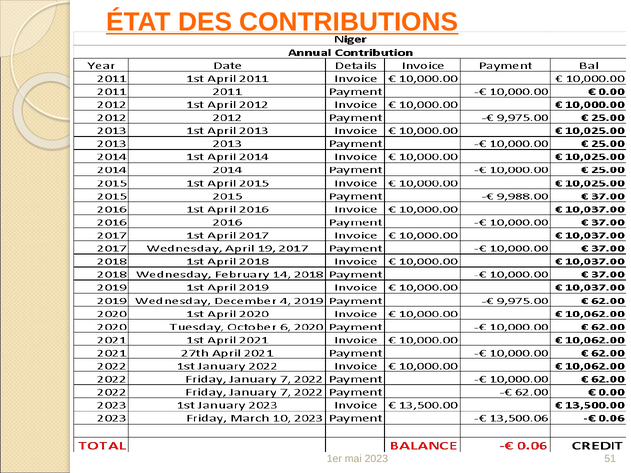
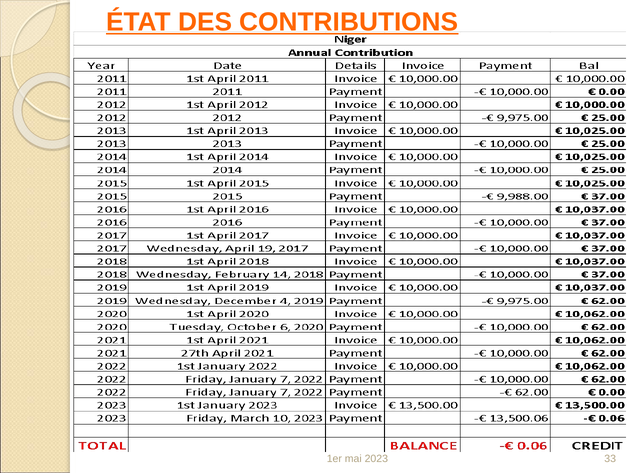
51: 51 -> 33
